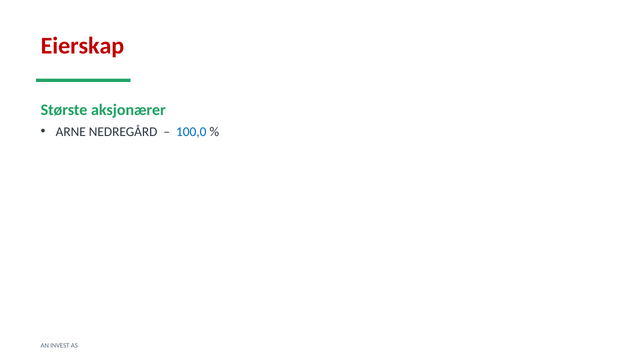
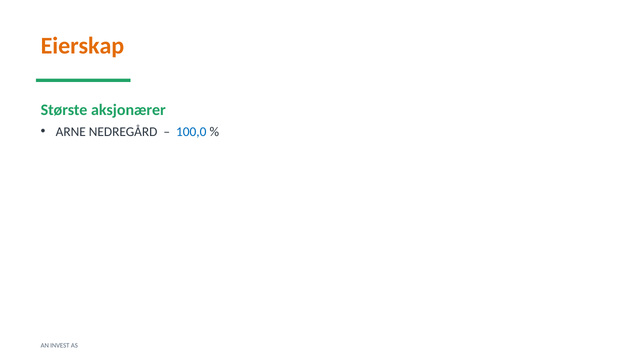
Eierskap colour: red -> orange
